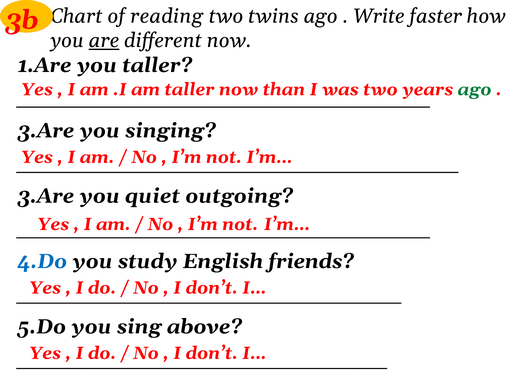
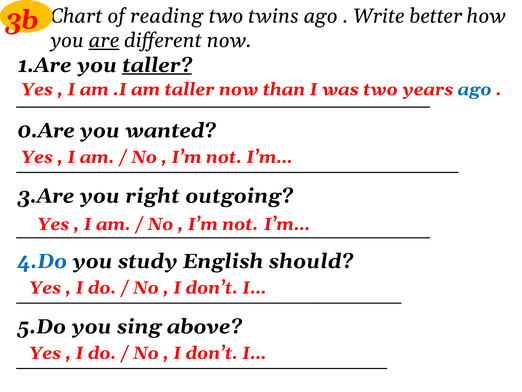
faster: faster -> better
taller at (157, 65) underline: none -> present
ago at (474, 89) colour: green -> blue
3.Are at (46, 130): 3.Are -> 0.Are
singing: singing -> wanted
quiet: quiet -> right
friends: friends -> should
